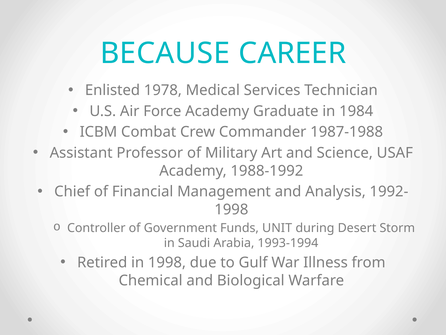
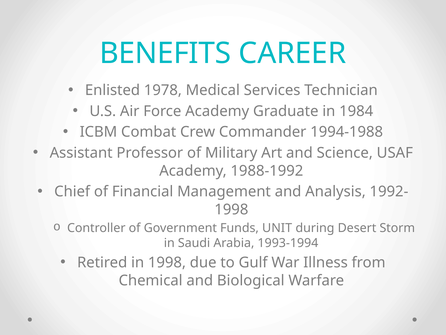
BECAUSE: BECAUSE -> BENEFITS
1987-1988: 1987-1988 -> 1994-1988
